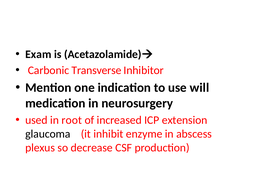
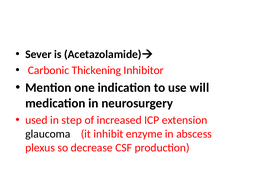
Exam: Exam -> Sever
Transverse: Transverse -> Thickening
root: root -> step
